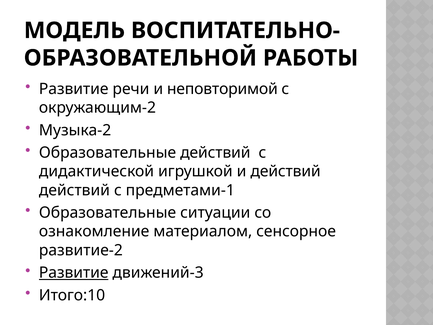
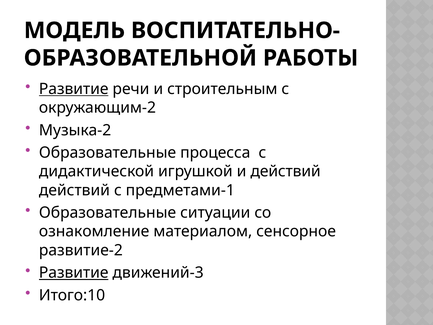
Развитие at (74, 89) underline: none -> present
неповторимой: неповторимой -> строительным
Образовательные действий: действий -> процесса
